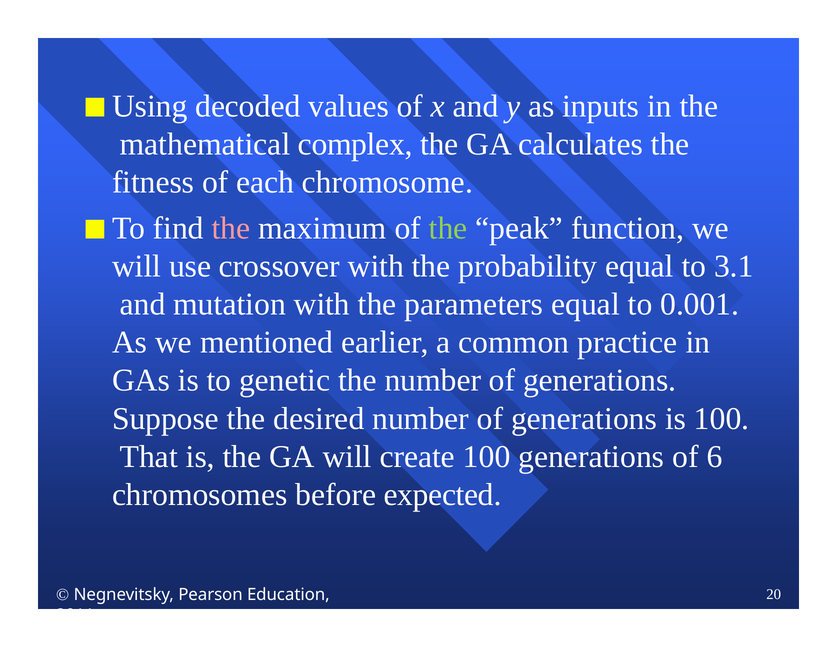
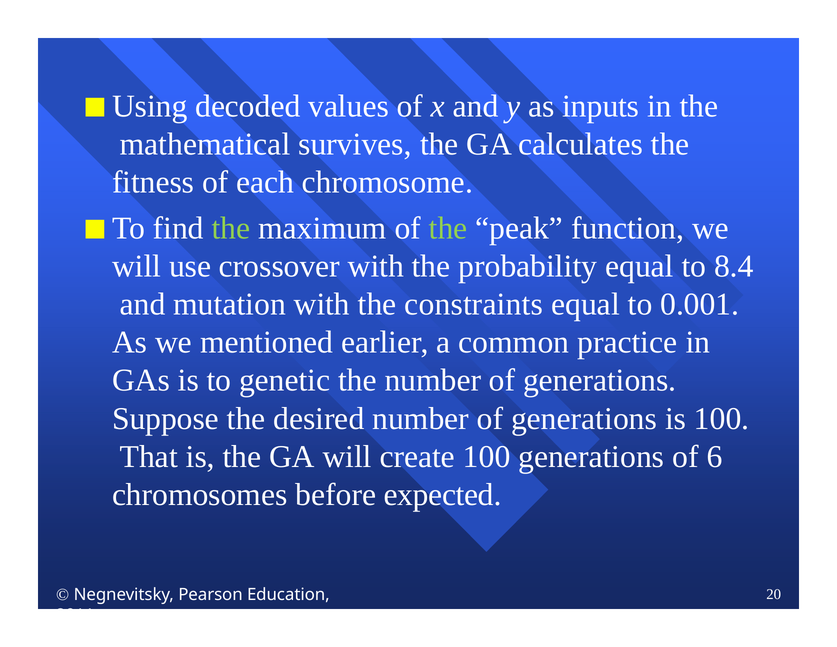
complex: complex -> survives
the at (231, 228) colour: pink -> light green
3.1: 3.1 -> 8.4
parameters: parameters -> constraints
